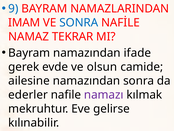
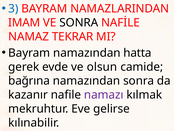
9: 9 -> 3
SONRA at (79, 23) colour: blue -> black
ifade: ifade -> hatta
ailesine: ailesine -> bağrına
ederler: ederler -> kazanır
